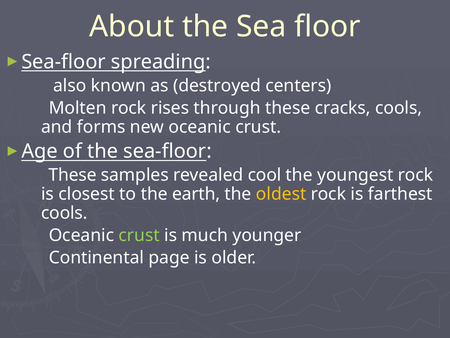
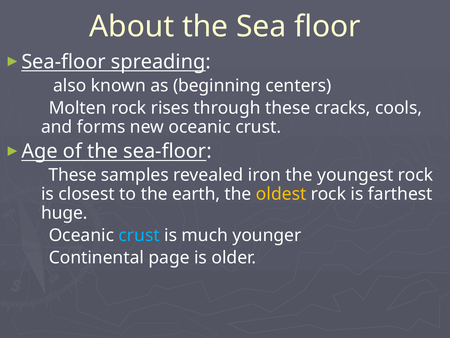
destroyed: destroyed -> beginning
cool: cool -> iron
cools at (64, 213): cools -> huge
crust at (139, 235) colour: light green -> light blue
